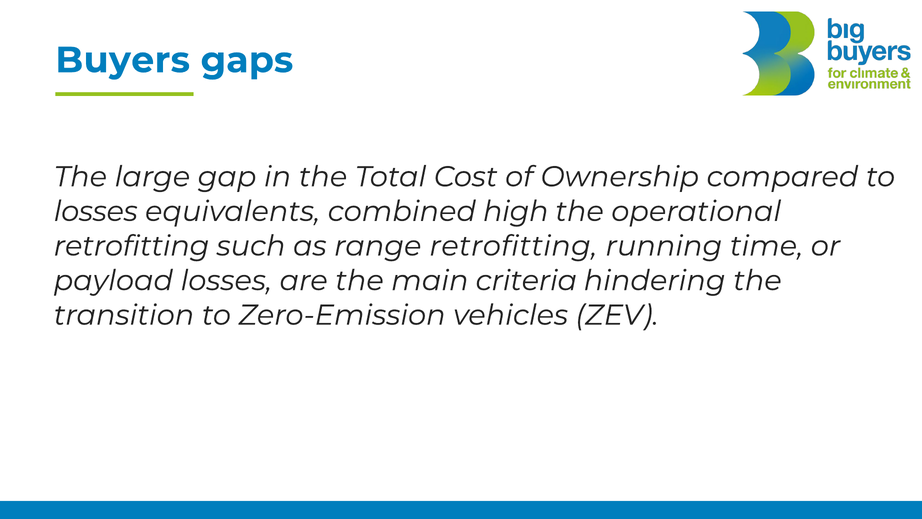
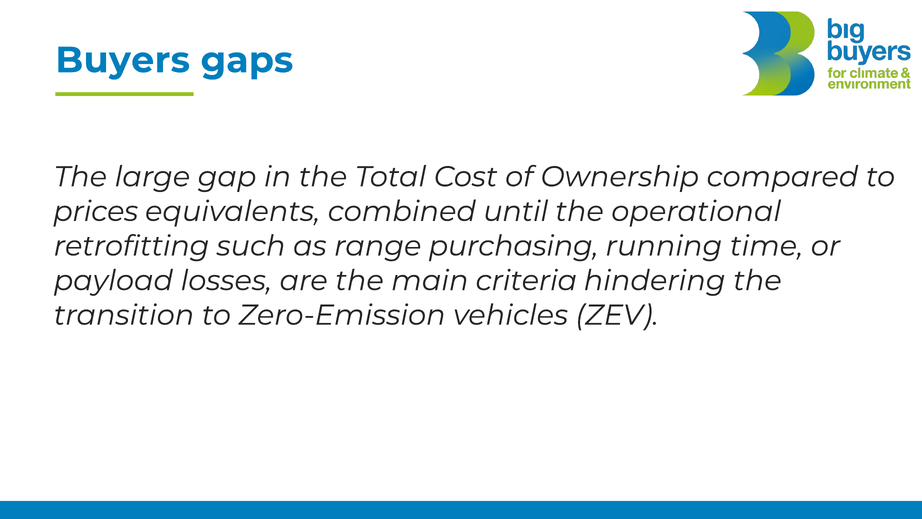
losses at (96, 211): losses -> prices
high: high -> until
range retrofitting: retrofitting -> purchasing
